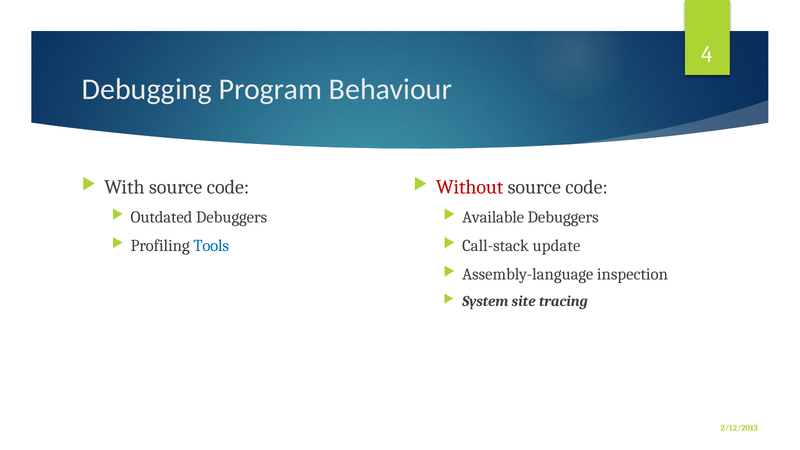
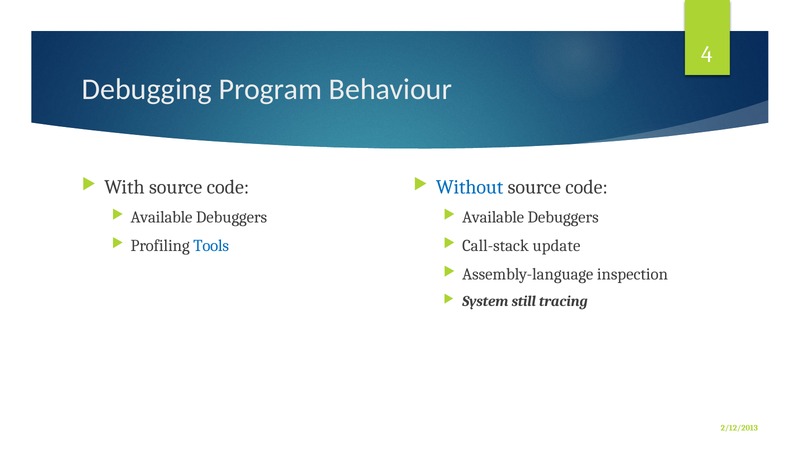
Without colour: red -> blue
Outdated at (161, 217): Outdated -> Available
site: site -> still
